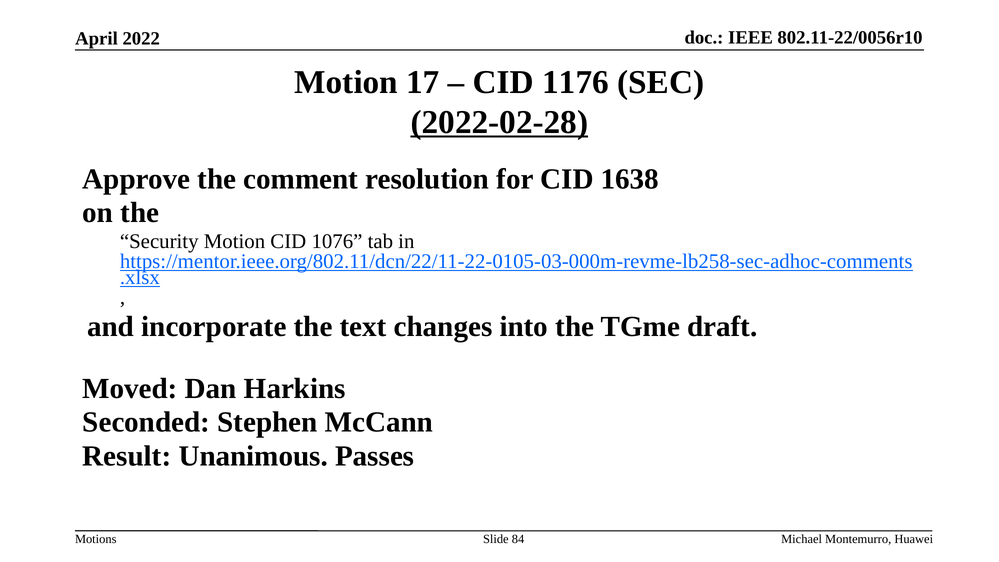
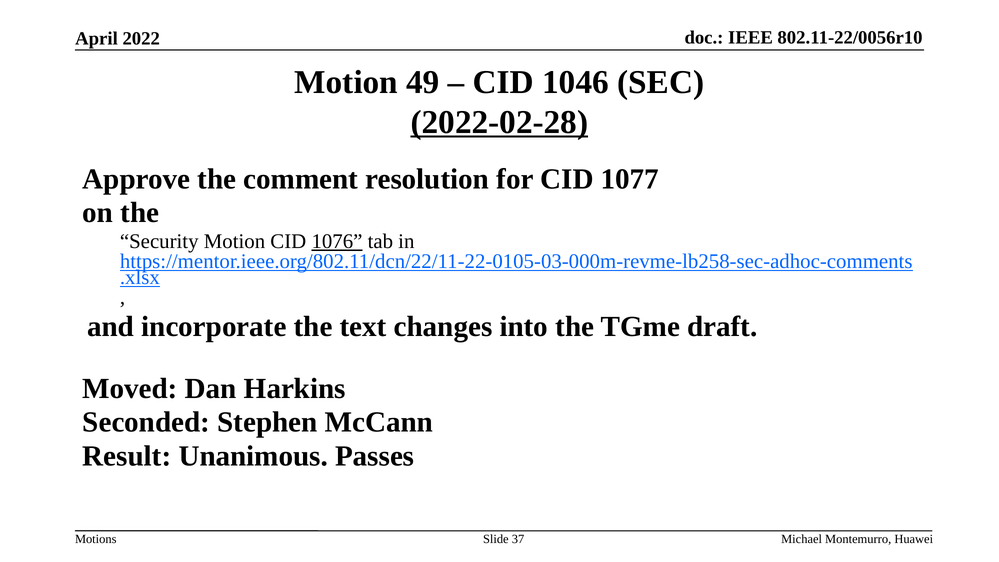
17: 17 -> 49
1176: 1176 -> 1046
1638: 1638 -> 1077
1076 underline: none -> present
84: 84 -> 37
